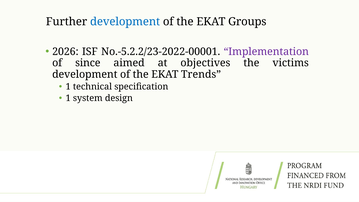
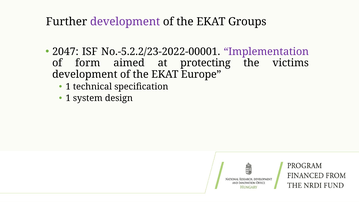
development at (125, 22) colour: blue -> purple
2026: 2026 -> 2047
since: since -> form
objectives: objectives -> protecting
Trends: Trends -> Europe
